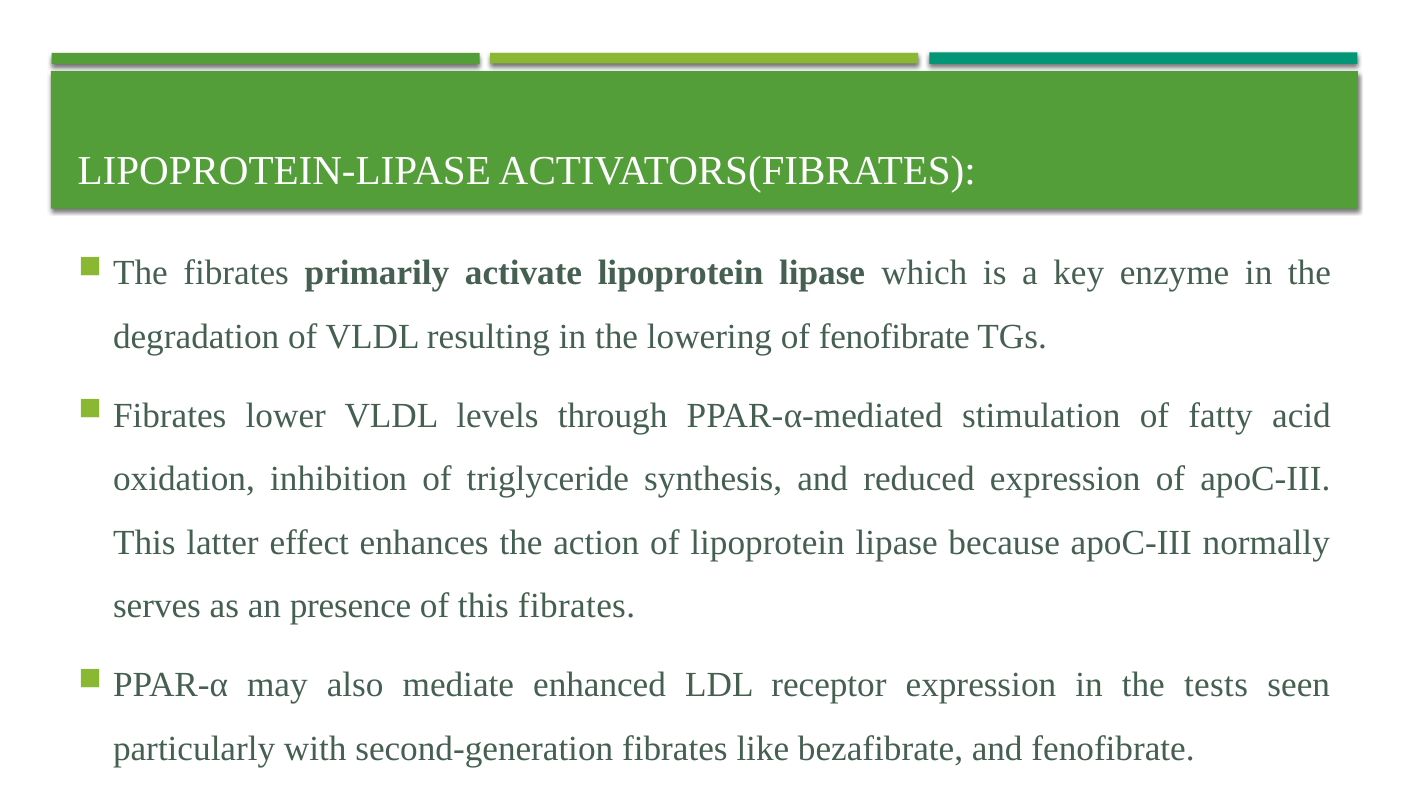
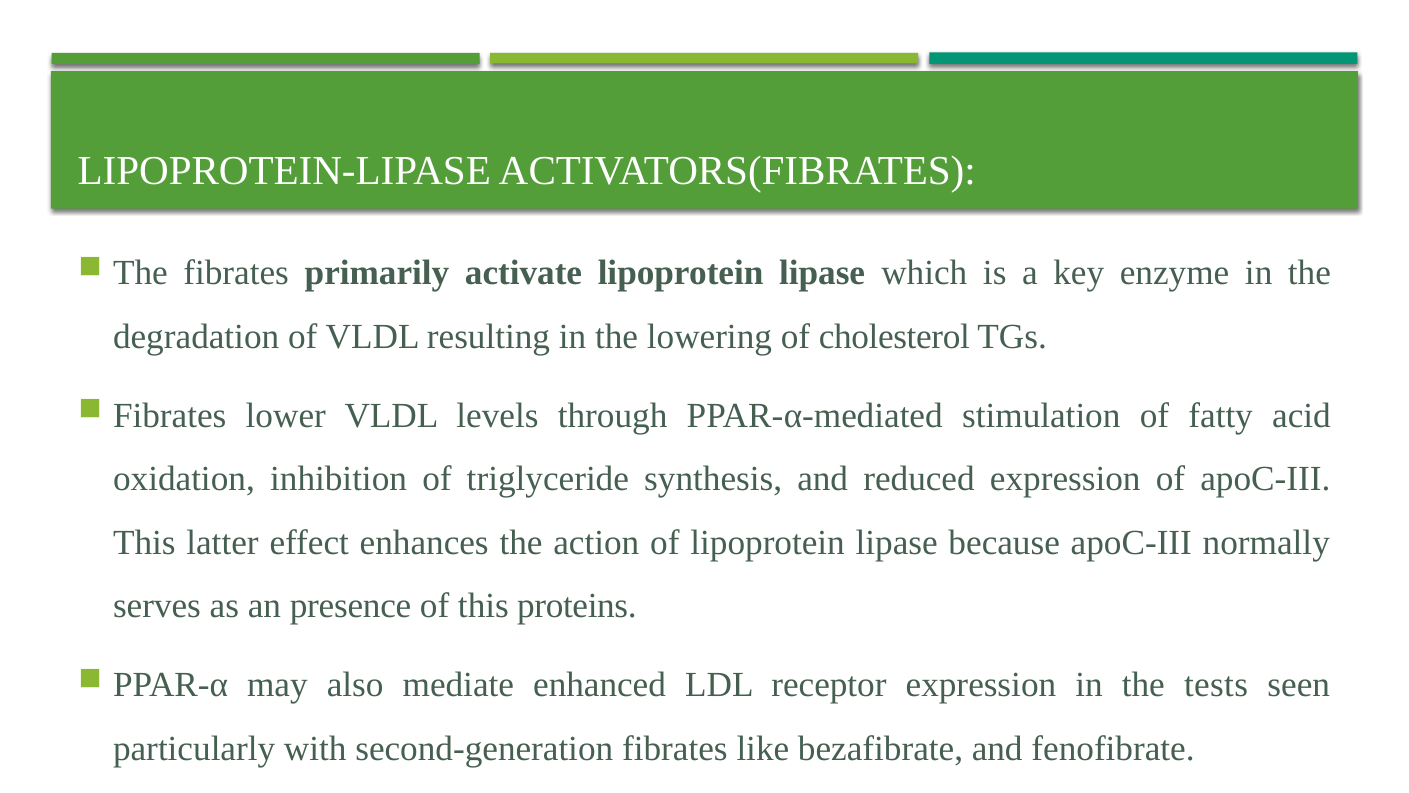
of fenofibrate: fenofibrate -> cholesterol
this fibrates: fibrates -> proteins
